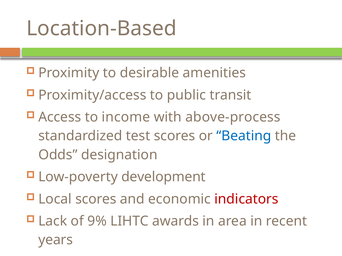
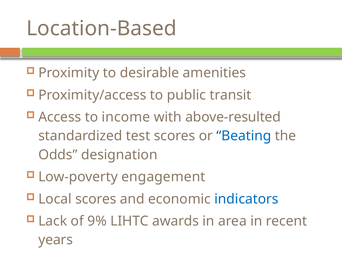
above-process: above-process -> above-resulted
development: development -> engagement
indicators colour: red -> blue
